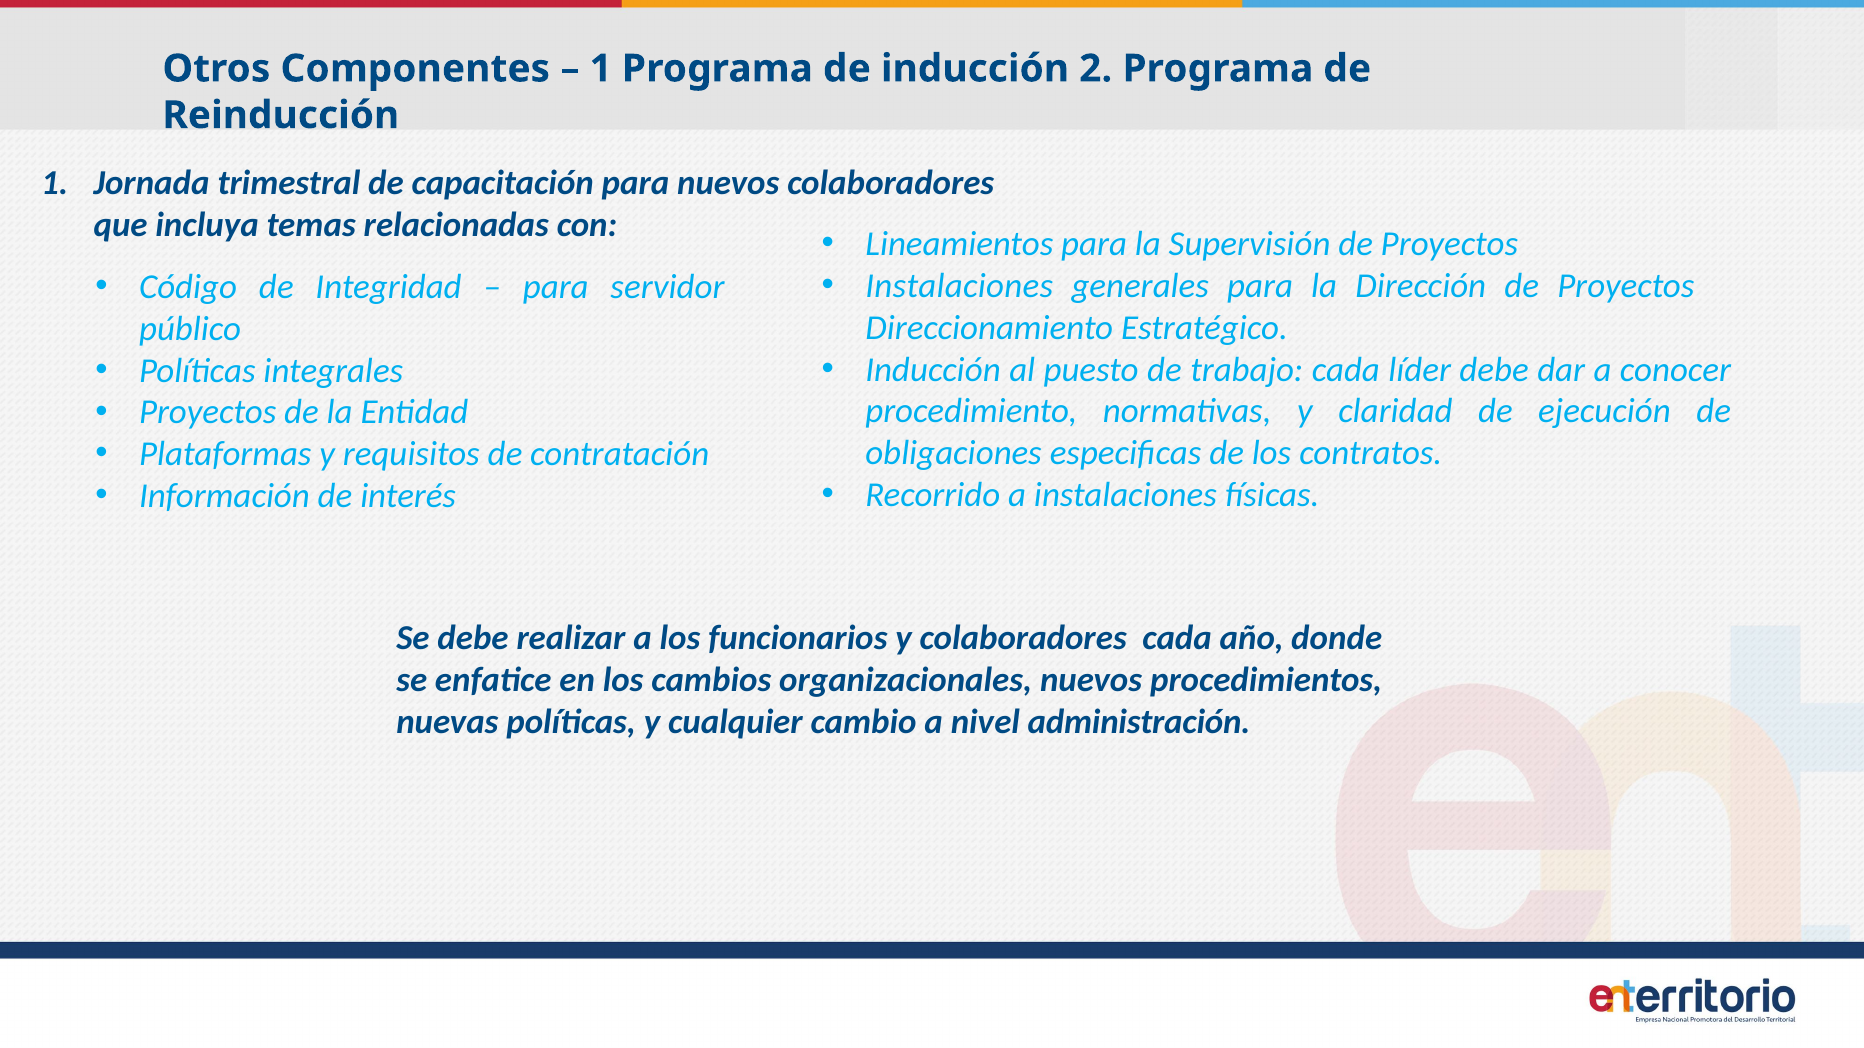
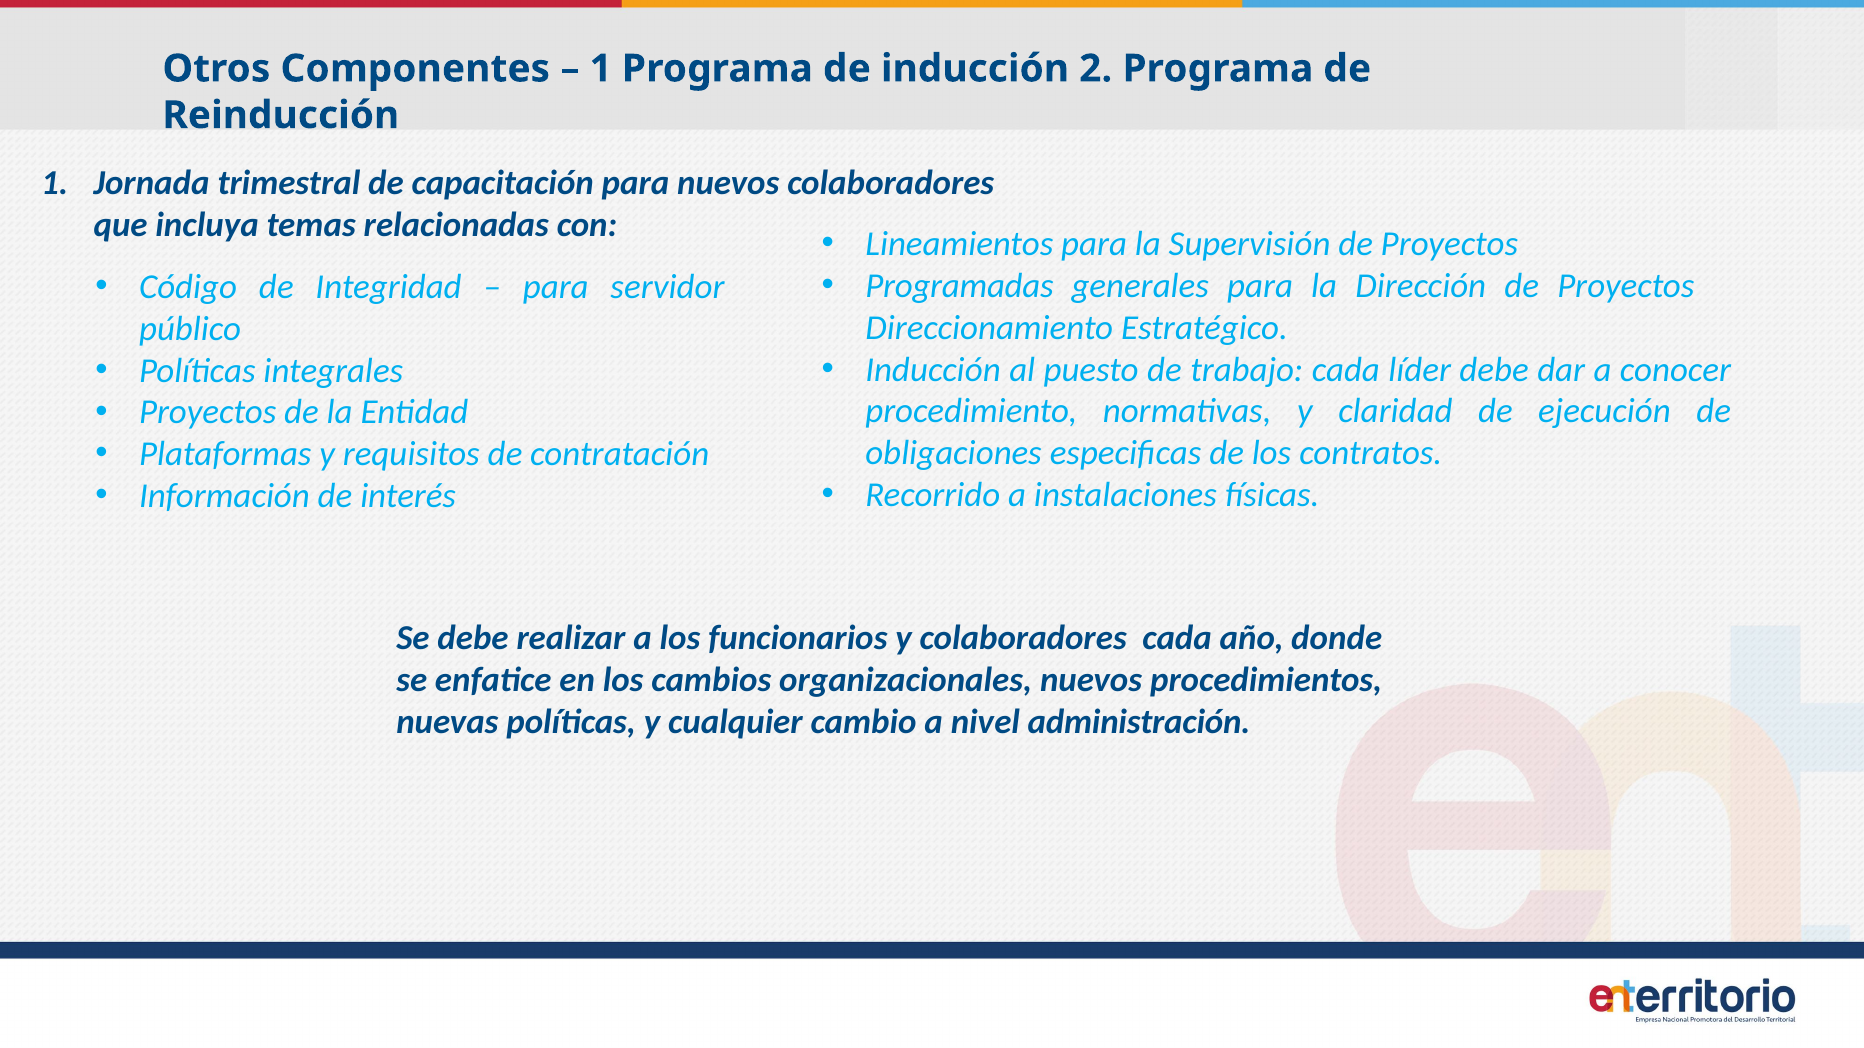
Instalaciones at (959, 286): Instalaciones -> Programadas
